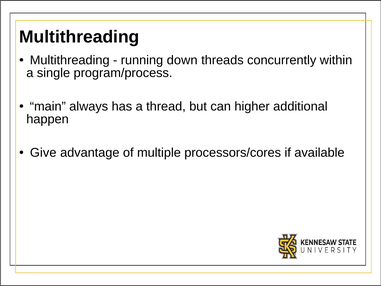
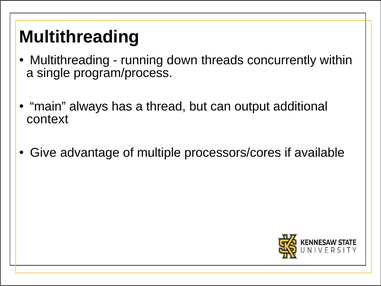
higher: higher -> output
happen: happen -> context
